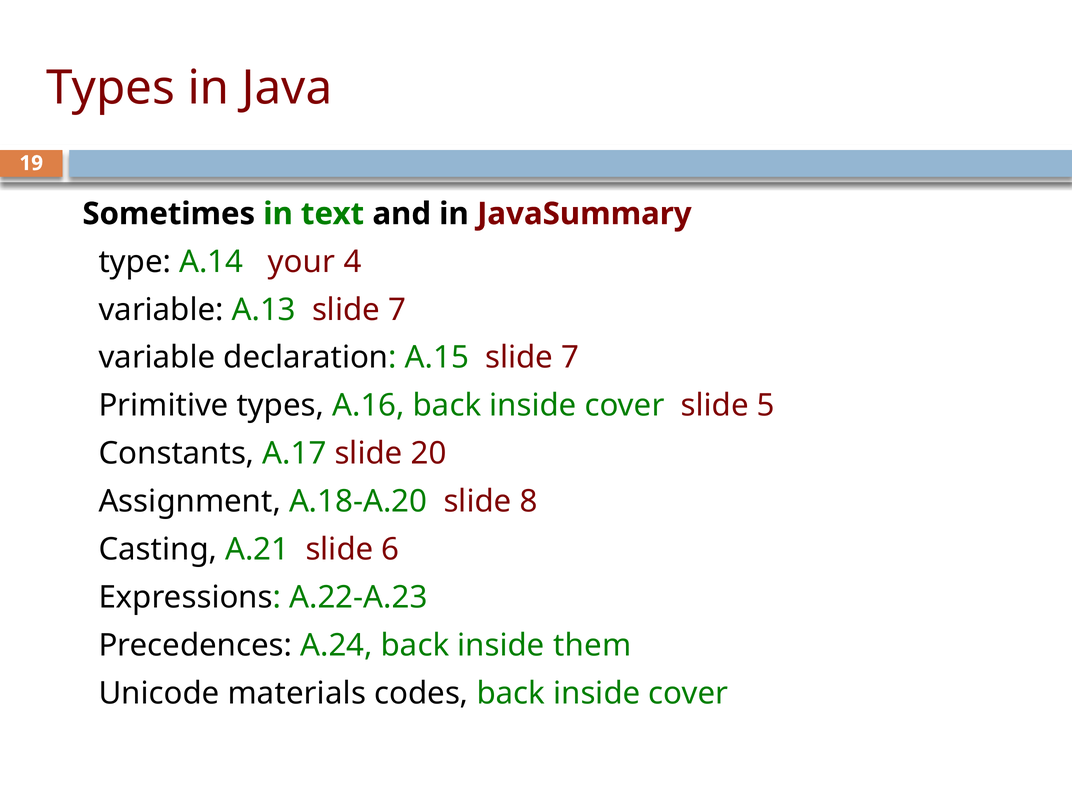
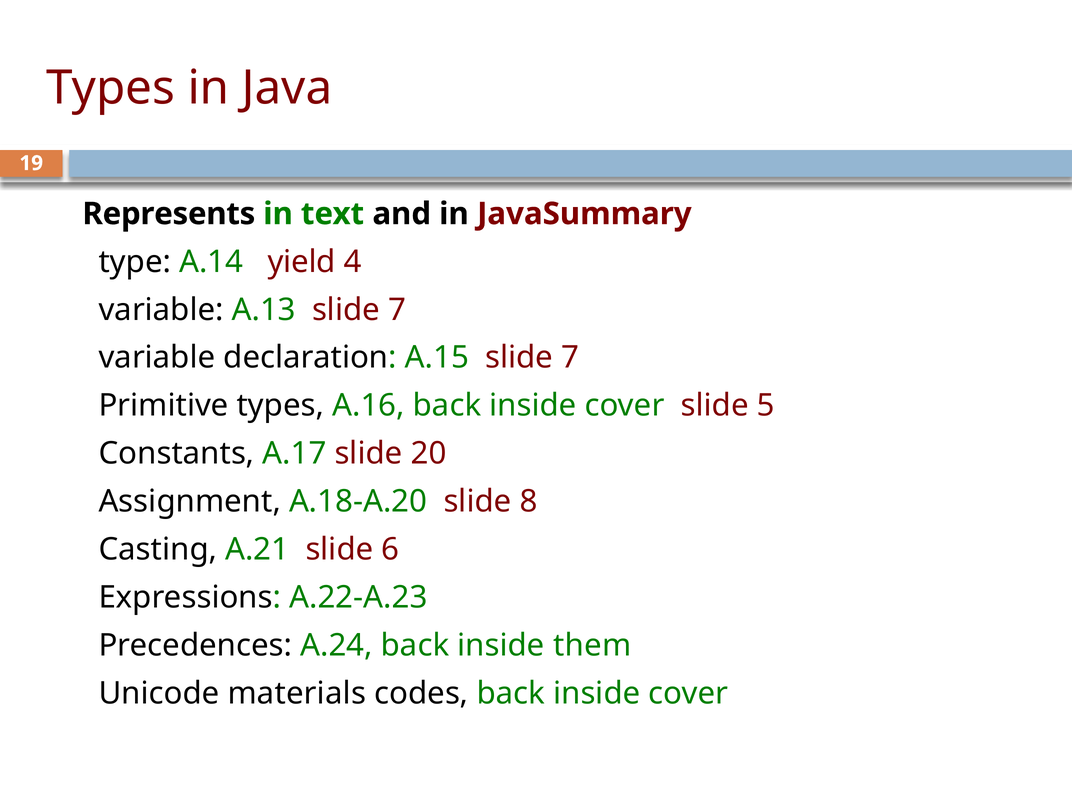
Sometimes: Sometimes -> Represents
your: your -> yield
